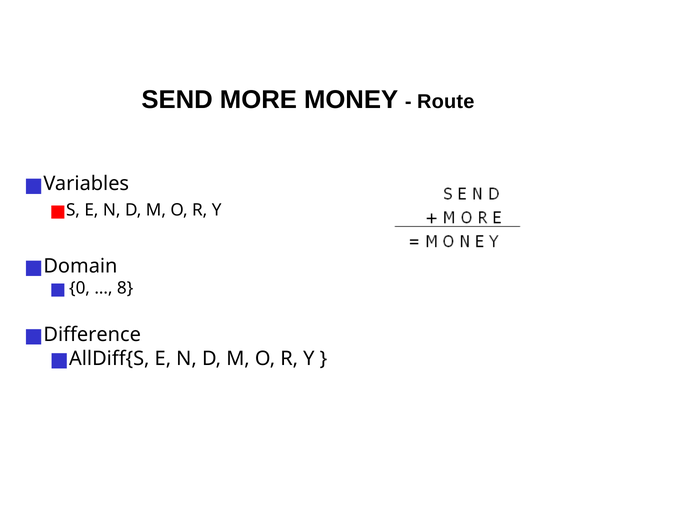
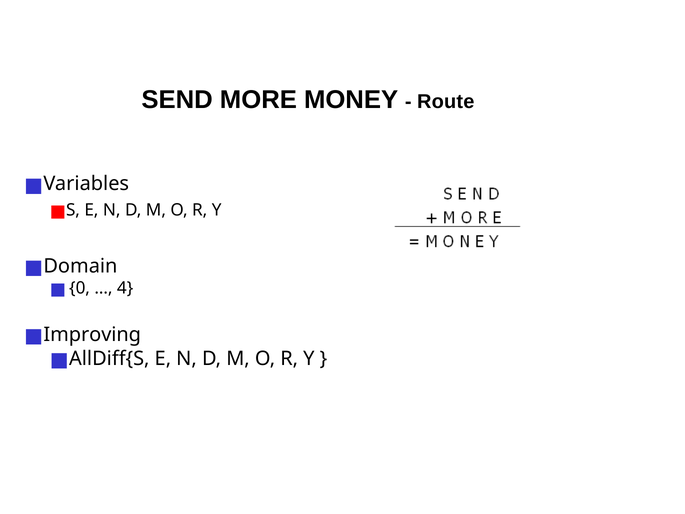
8: 8 -> 4
Difference: Difference -> Improving
